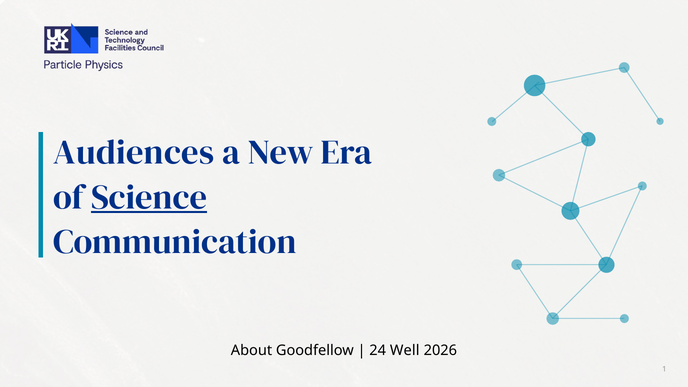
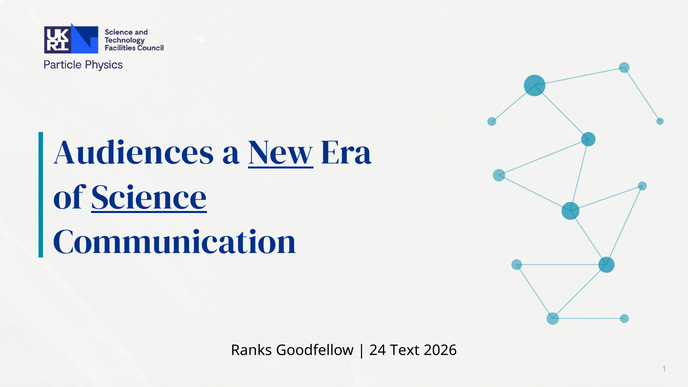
New underline: none -> present
About: About -> Ranks
Well: Well -> Text
